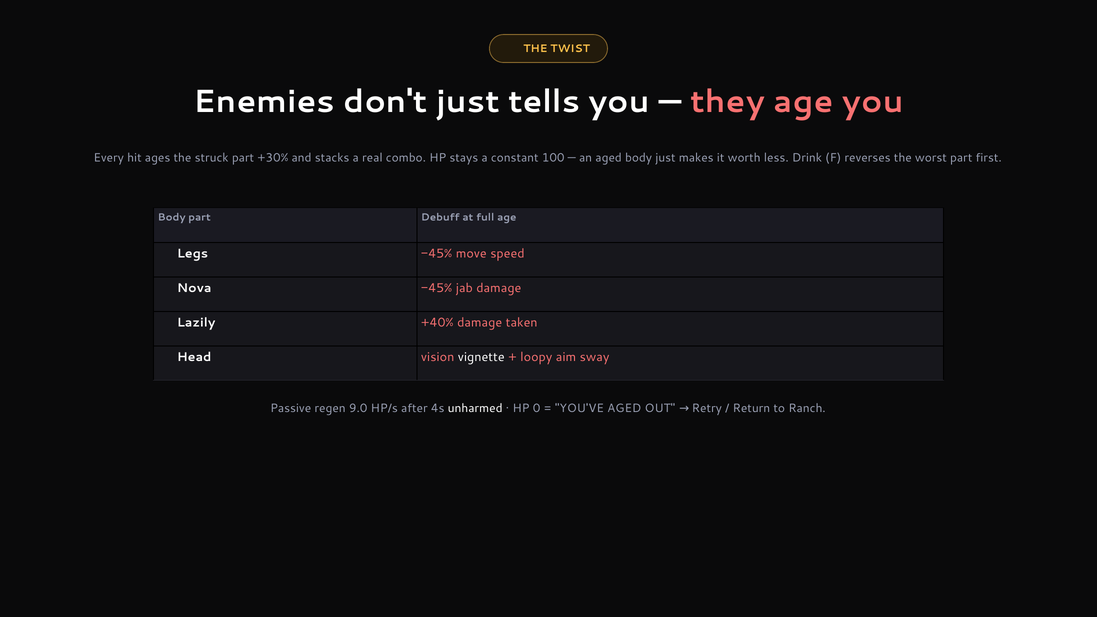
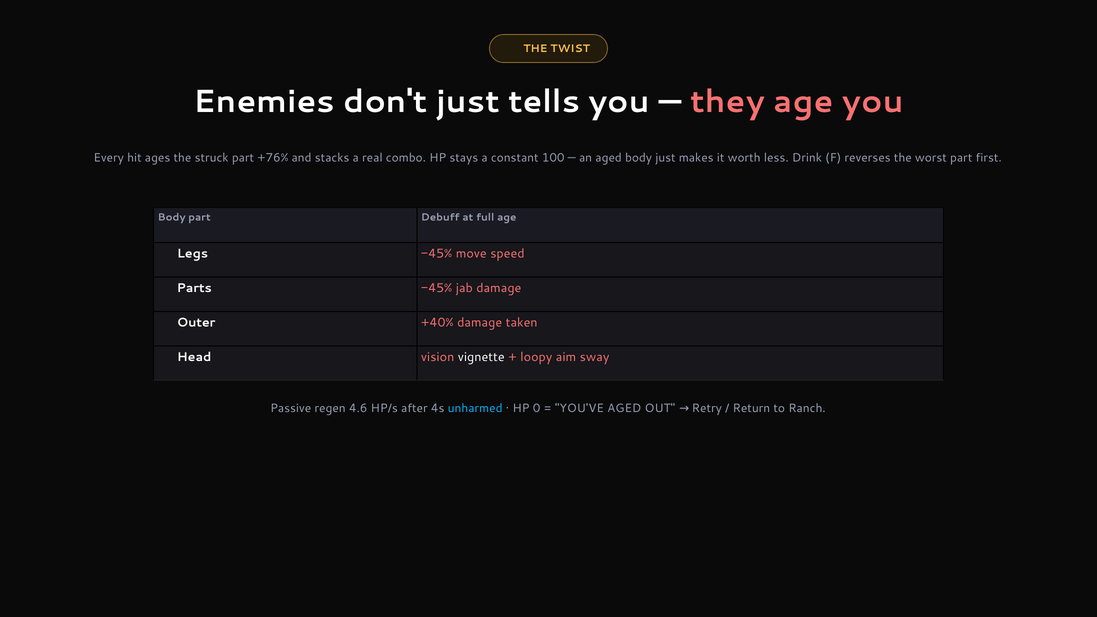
+30%: +30% -> +76%
Nova: Nova -> Parts
Lazily: Lazily -> Outer
9.0: 9.0 -> 4.6
unharmed colour: white -> light blue
